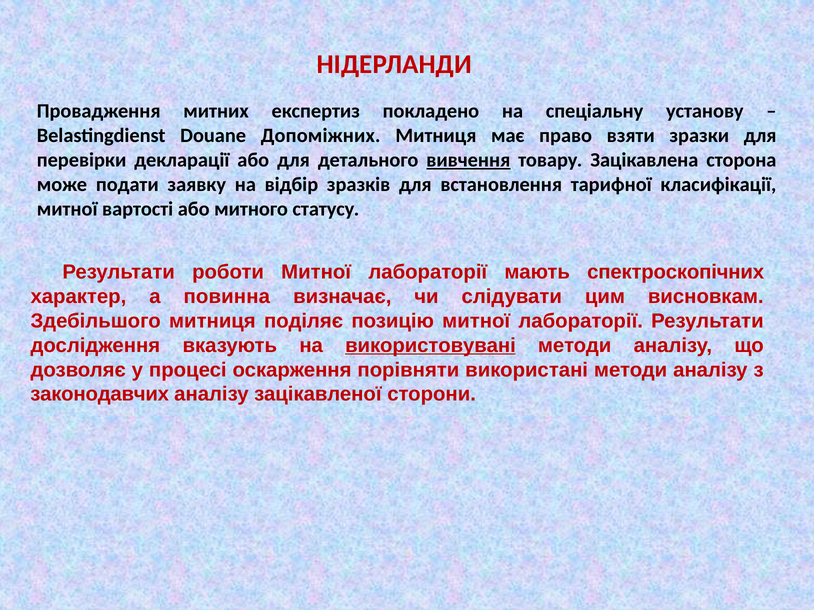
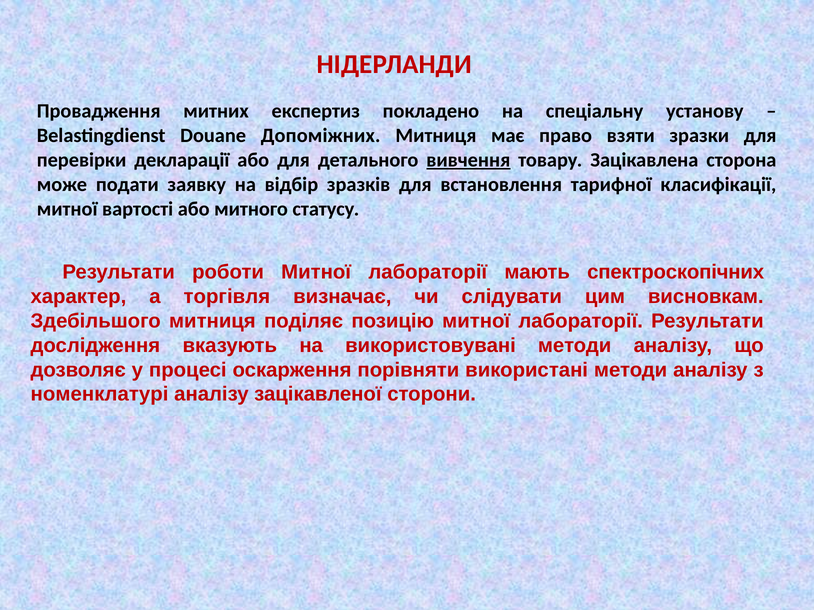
повинна: повинна -> торгівля
використовувані underline: present -> none
законодавчих: законодавчих -> номенклатурі
